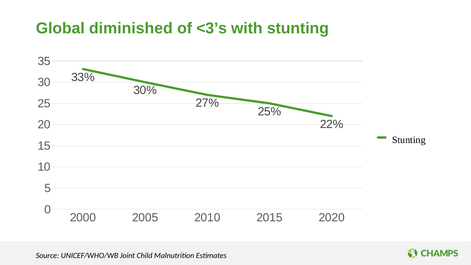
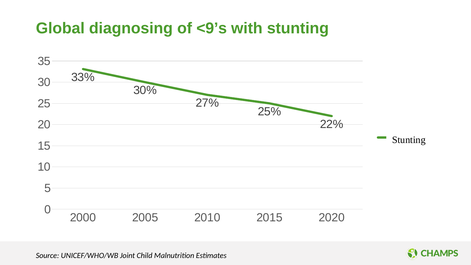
diminished: diminished -> diagnosing
<3’s: <3’s -> <9’s
